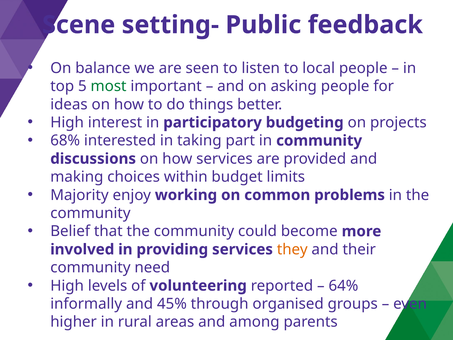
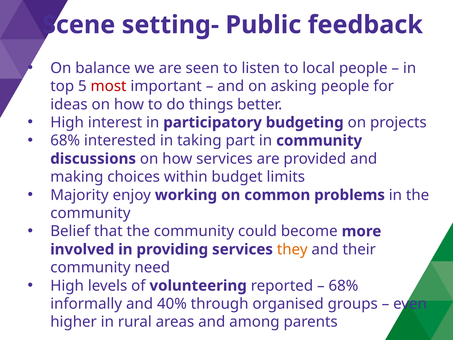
most colour: green -> red
64% at (343, 285): 64% -> 68%
45%: 45% -> 40%
